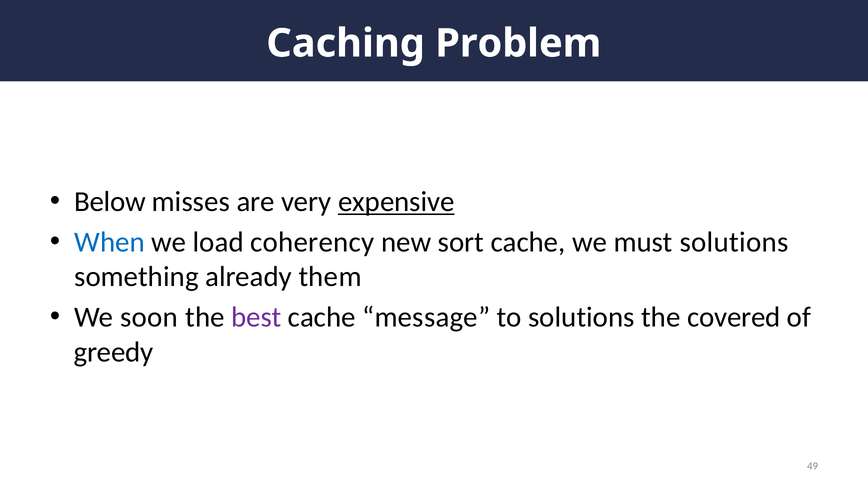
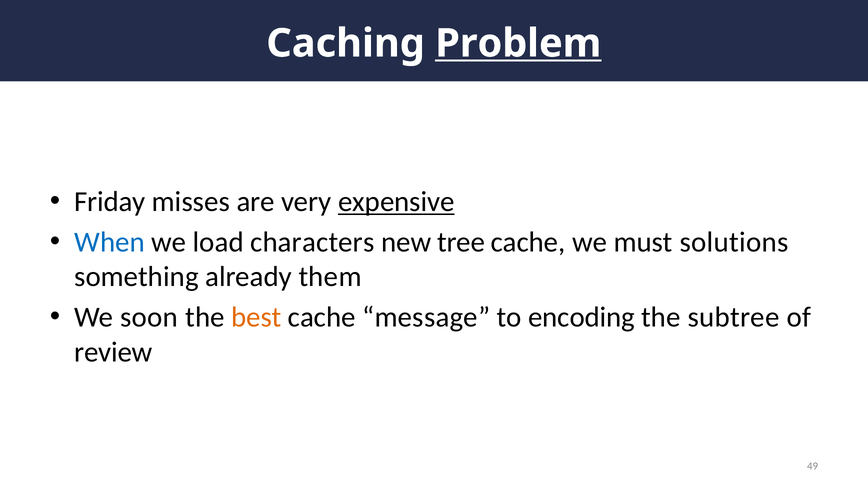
Problem underline: none -> present
Below: Below -> Friday
coherency: coherency -> characters
sort: sort -> tree
best colour: purple -> orange
to solutions: solutions -> encoding
covered: covered -> subtree
greedy: greedy -> review
